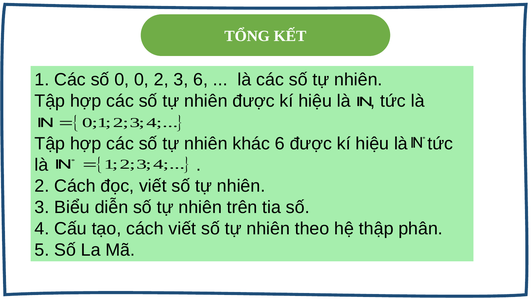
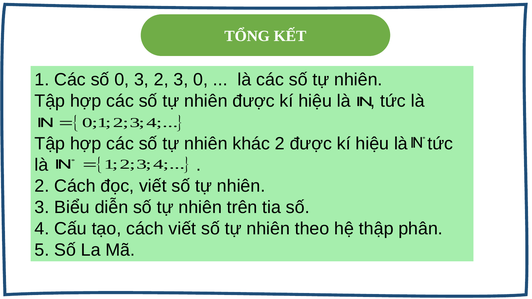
0 0: 0 -> 3
3 6: 6 -> 0
khác 6: 6 -> 2
